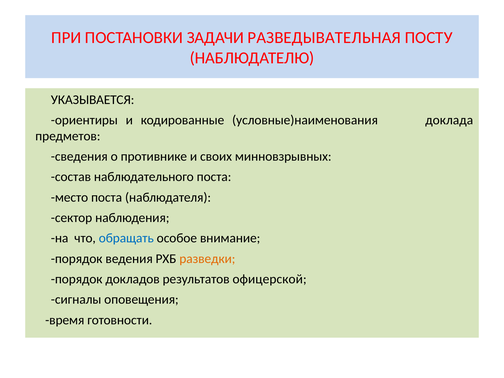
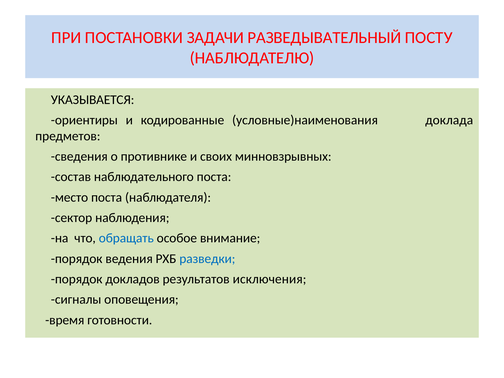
РАЗВЕДЫВАТЕЛЬНАЯ: РАЗВЕДЫВАТЕЛЬНАЯ -> РАЗВЕДЫВАТЕЛЬНЫЙ
разведки colour: orange -> blue
офицерской: офицерской -> исключения
